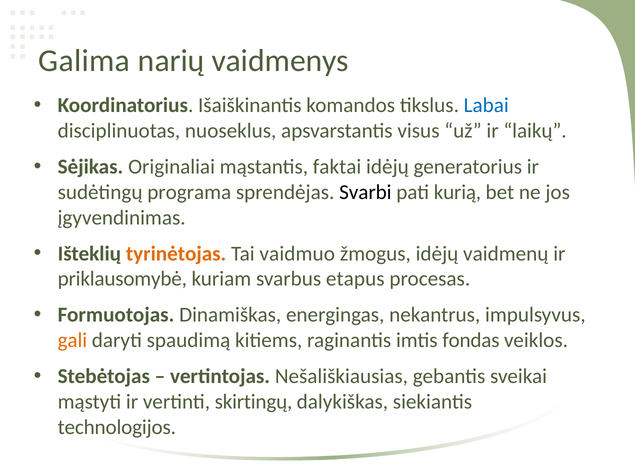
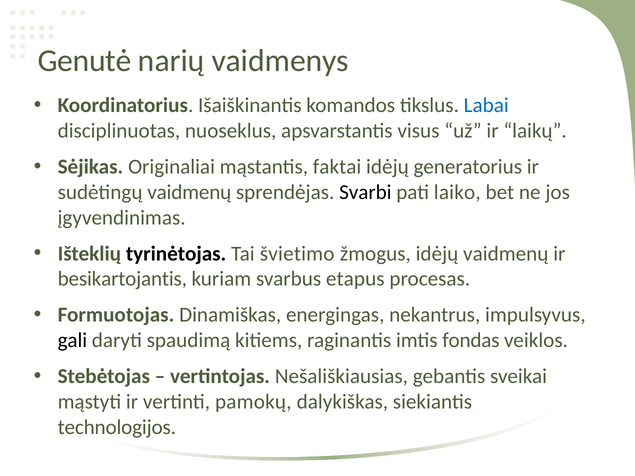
Galima: Galima -> Genutė
sudėtingų programa: programa -> vaidmenų
kurią: kurią -> laiko
tyrinėtojas colour: orange -> black
vaidmuo: vaidmuo -> švietimo
priklausomybė: priklausomybė -> besikartojantis
gali colour: orange -> black
skirtingų: skirtingų -> pamokų
